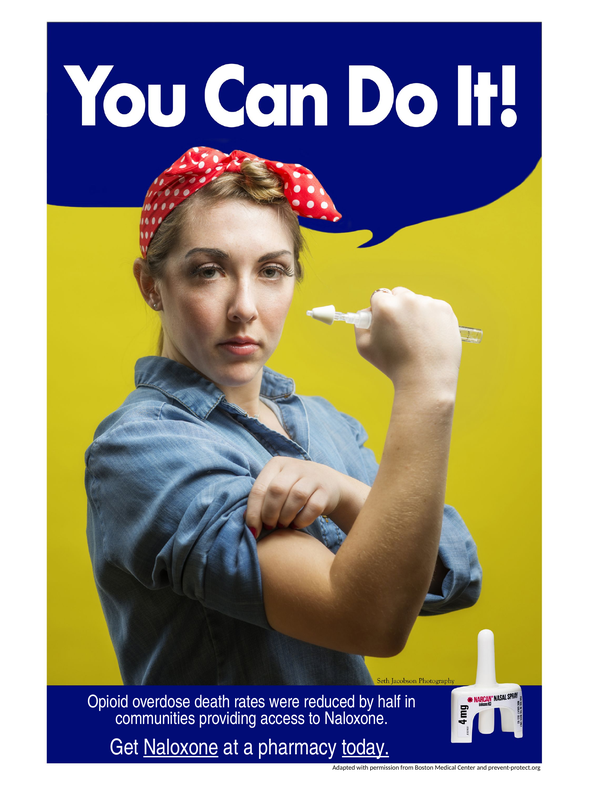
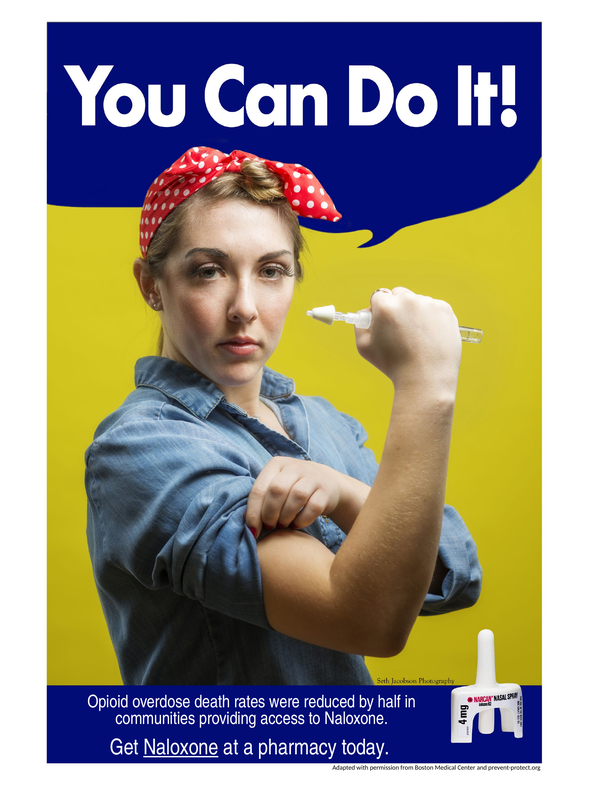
today underline: present -> none
